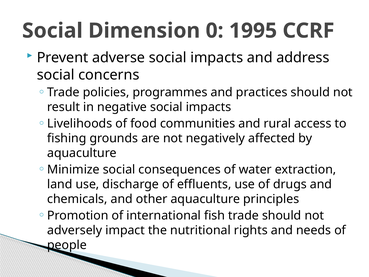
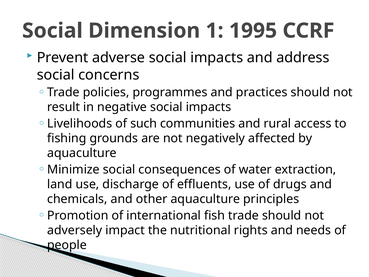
0: 0 -> 1
food: food -> such
